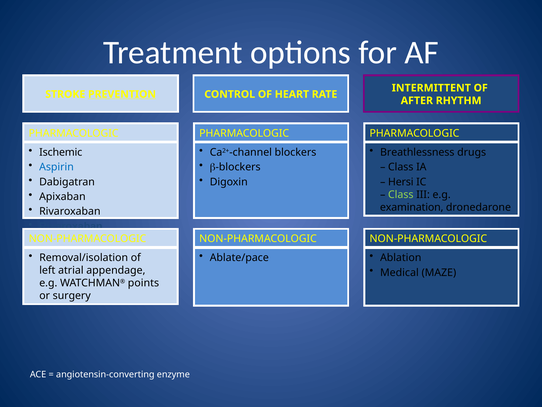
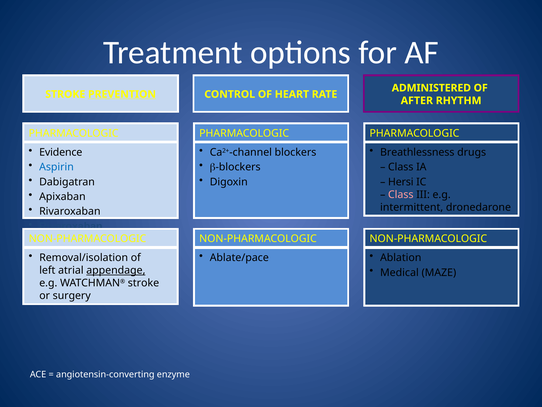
INTERMITTENT: INTERMITTENT -> ADMINISTERED
Ischemic: Ischemic -> Evidence
Class at (401, 194) colour: light green -> pink
examination: examination -> intermittent
appendage underline: none -> present
WATCHMAN® points: points -> stroke
